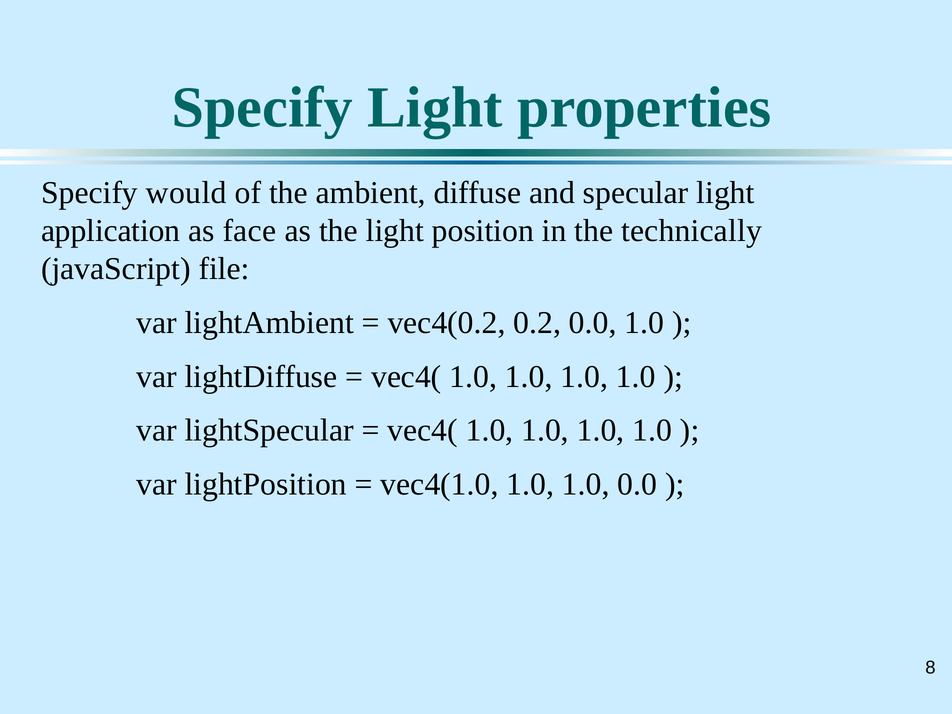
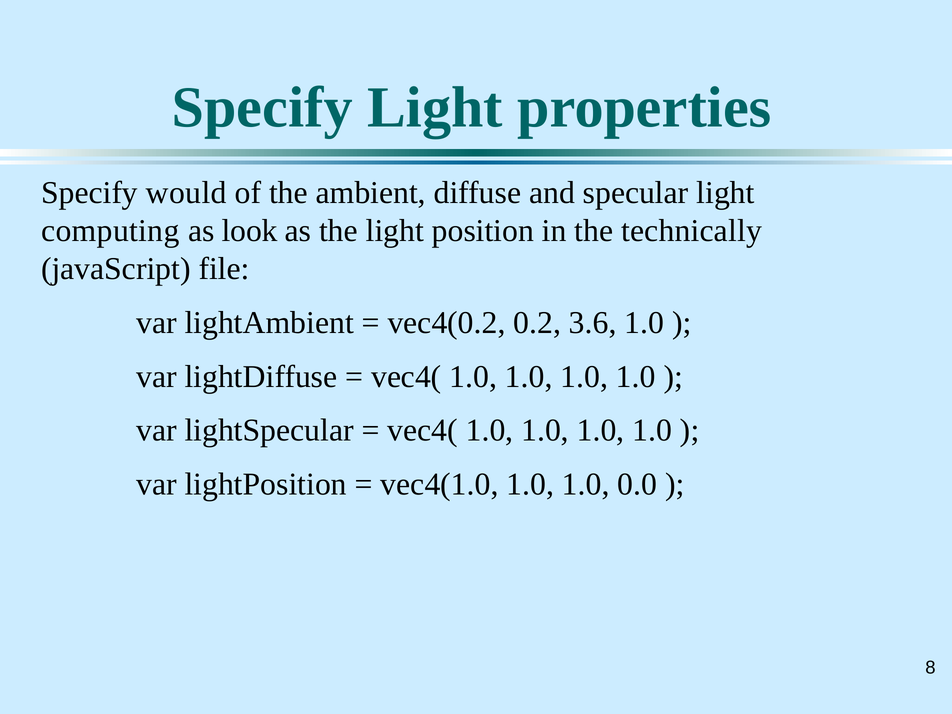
application: application -> computing
face: face -> look
0.2 0.0: 0.0 -> 3.6
